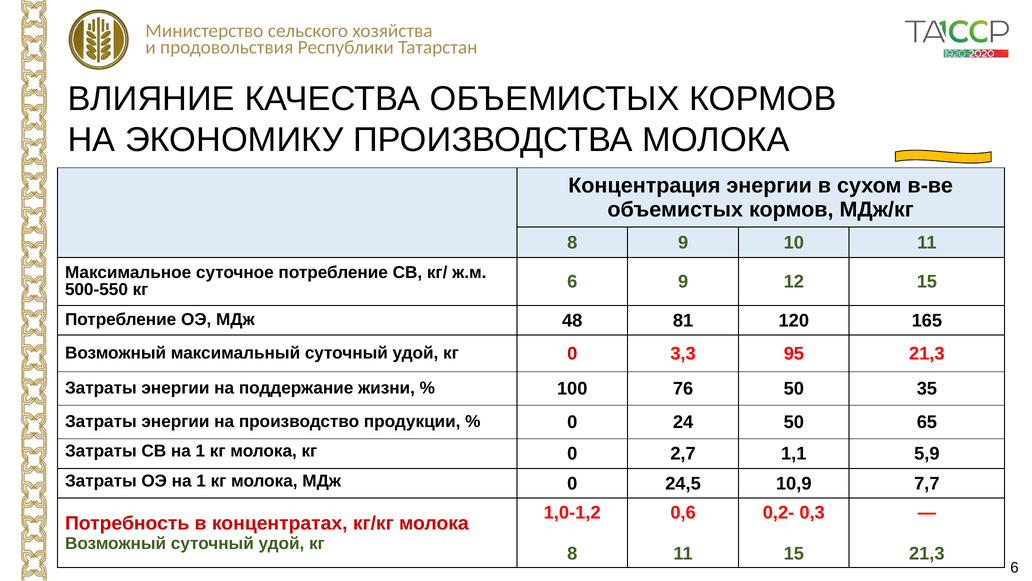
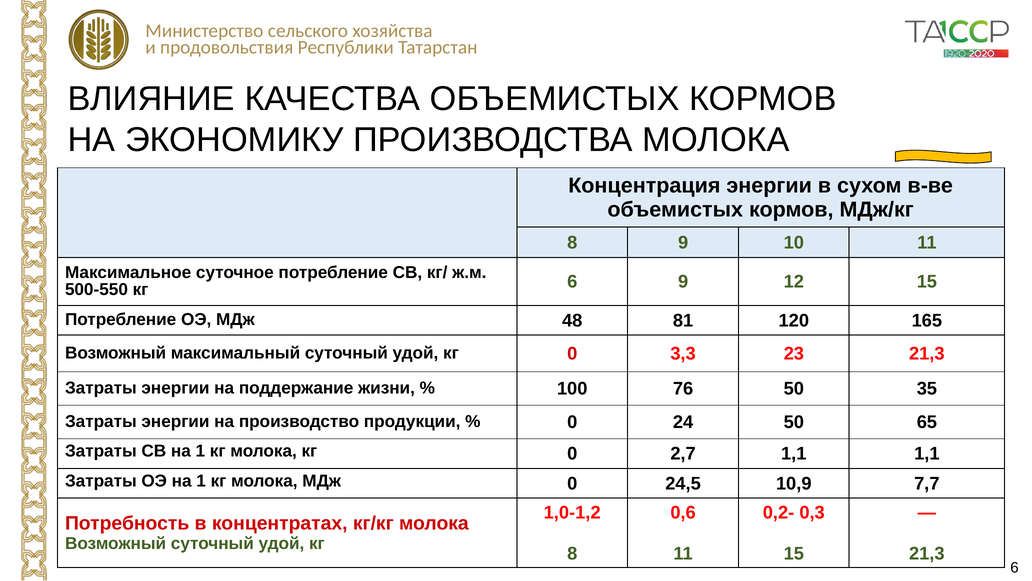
95: 95 -> 23
1,1 5,9: 5,9 -> 1,1
